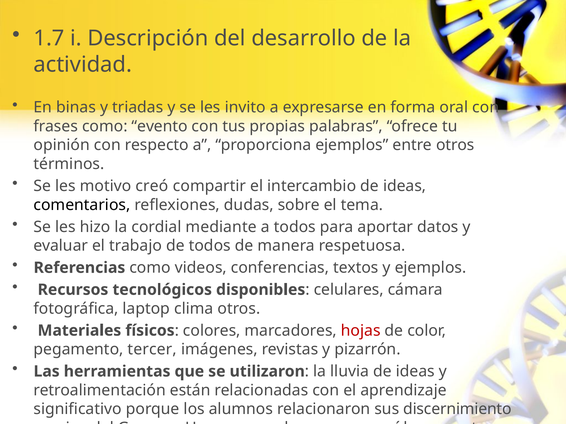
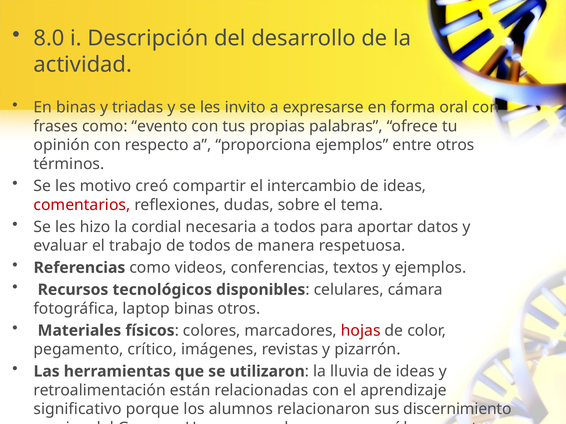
1.7: 1.7 -> 8.0
comentarios colour: black -> red
mediante: mediante -> necesaria
laptop clima: clima -> binas
tercer: tercer -> crítico
